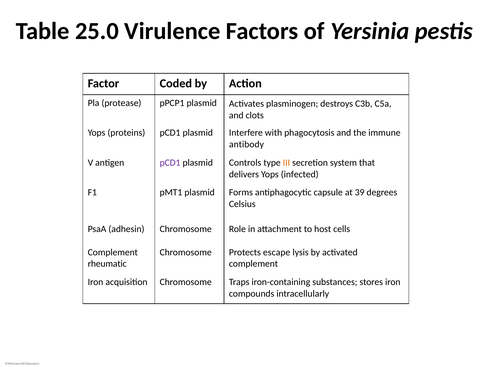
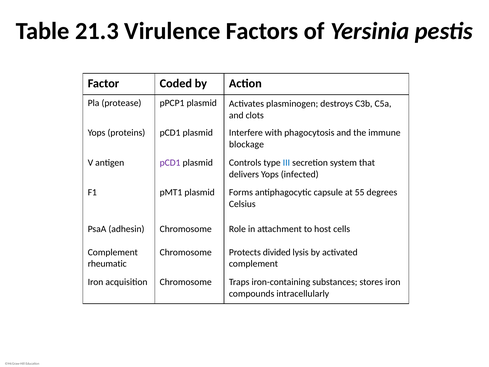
25.0: 25.0 -> 21.3
antibody: antibody -> blockage
III colour: orange -> blue
39: 39 -> 55
escape: escape -> divided
